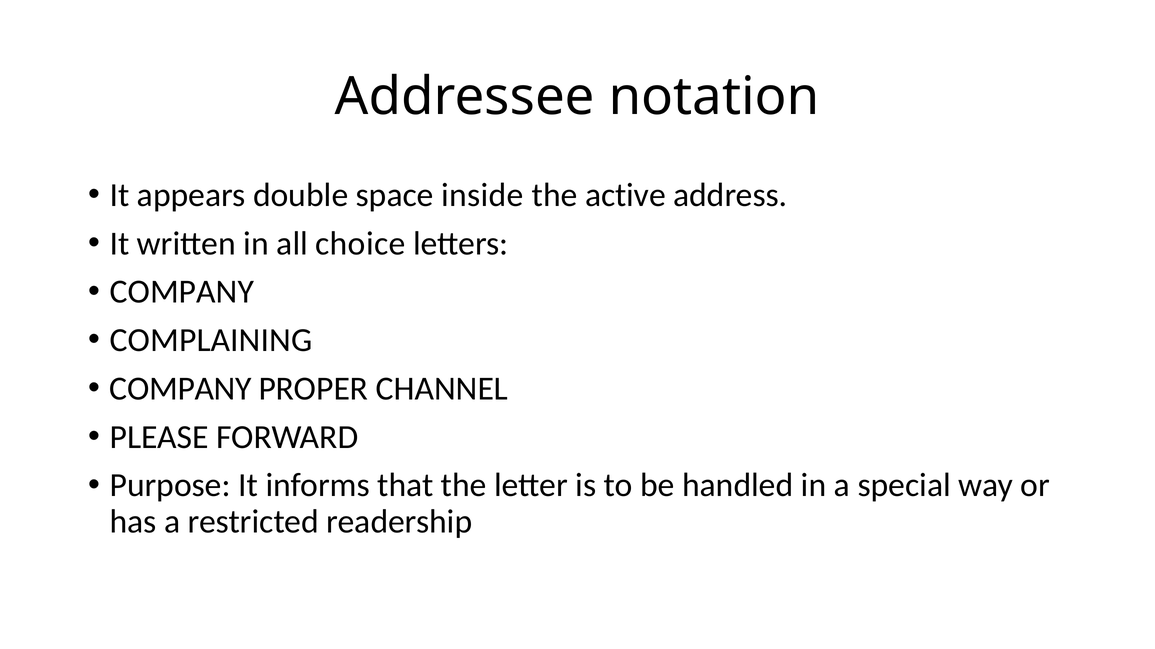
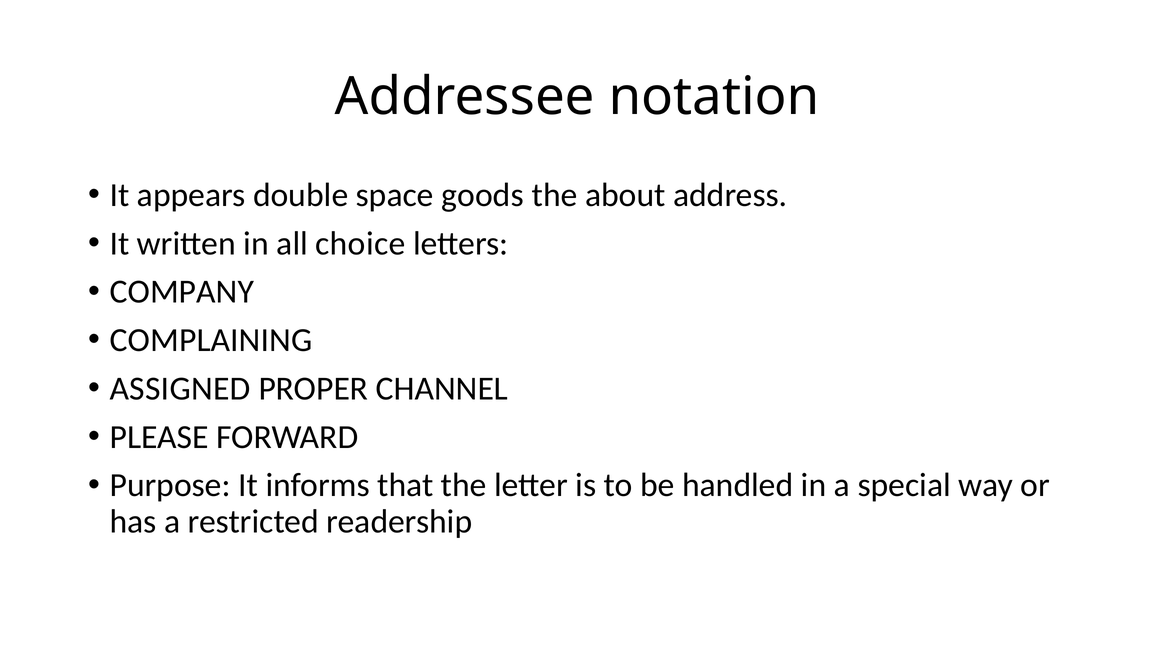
inside: inside -> goods
active: active -> about
COMPANY at (181, 389): COMPANY -> ASSIGNED
